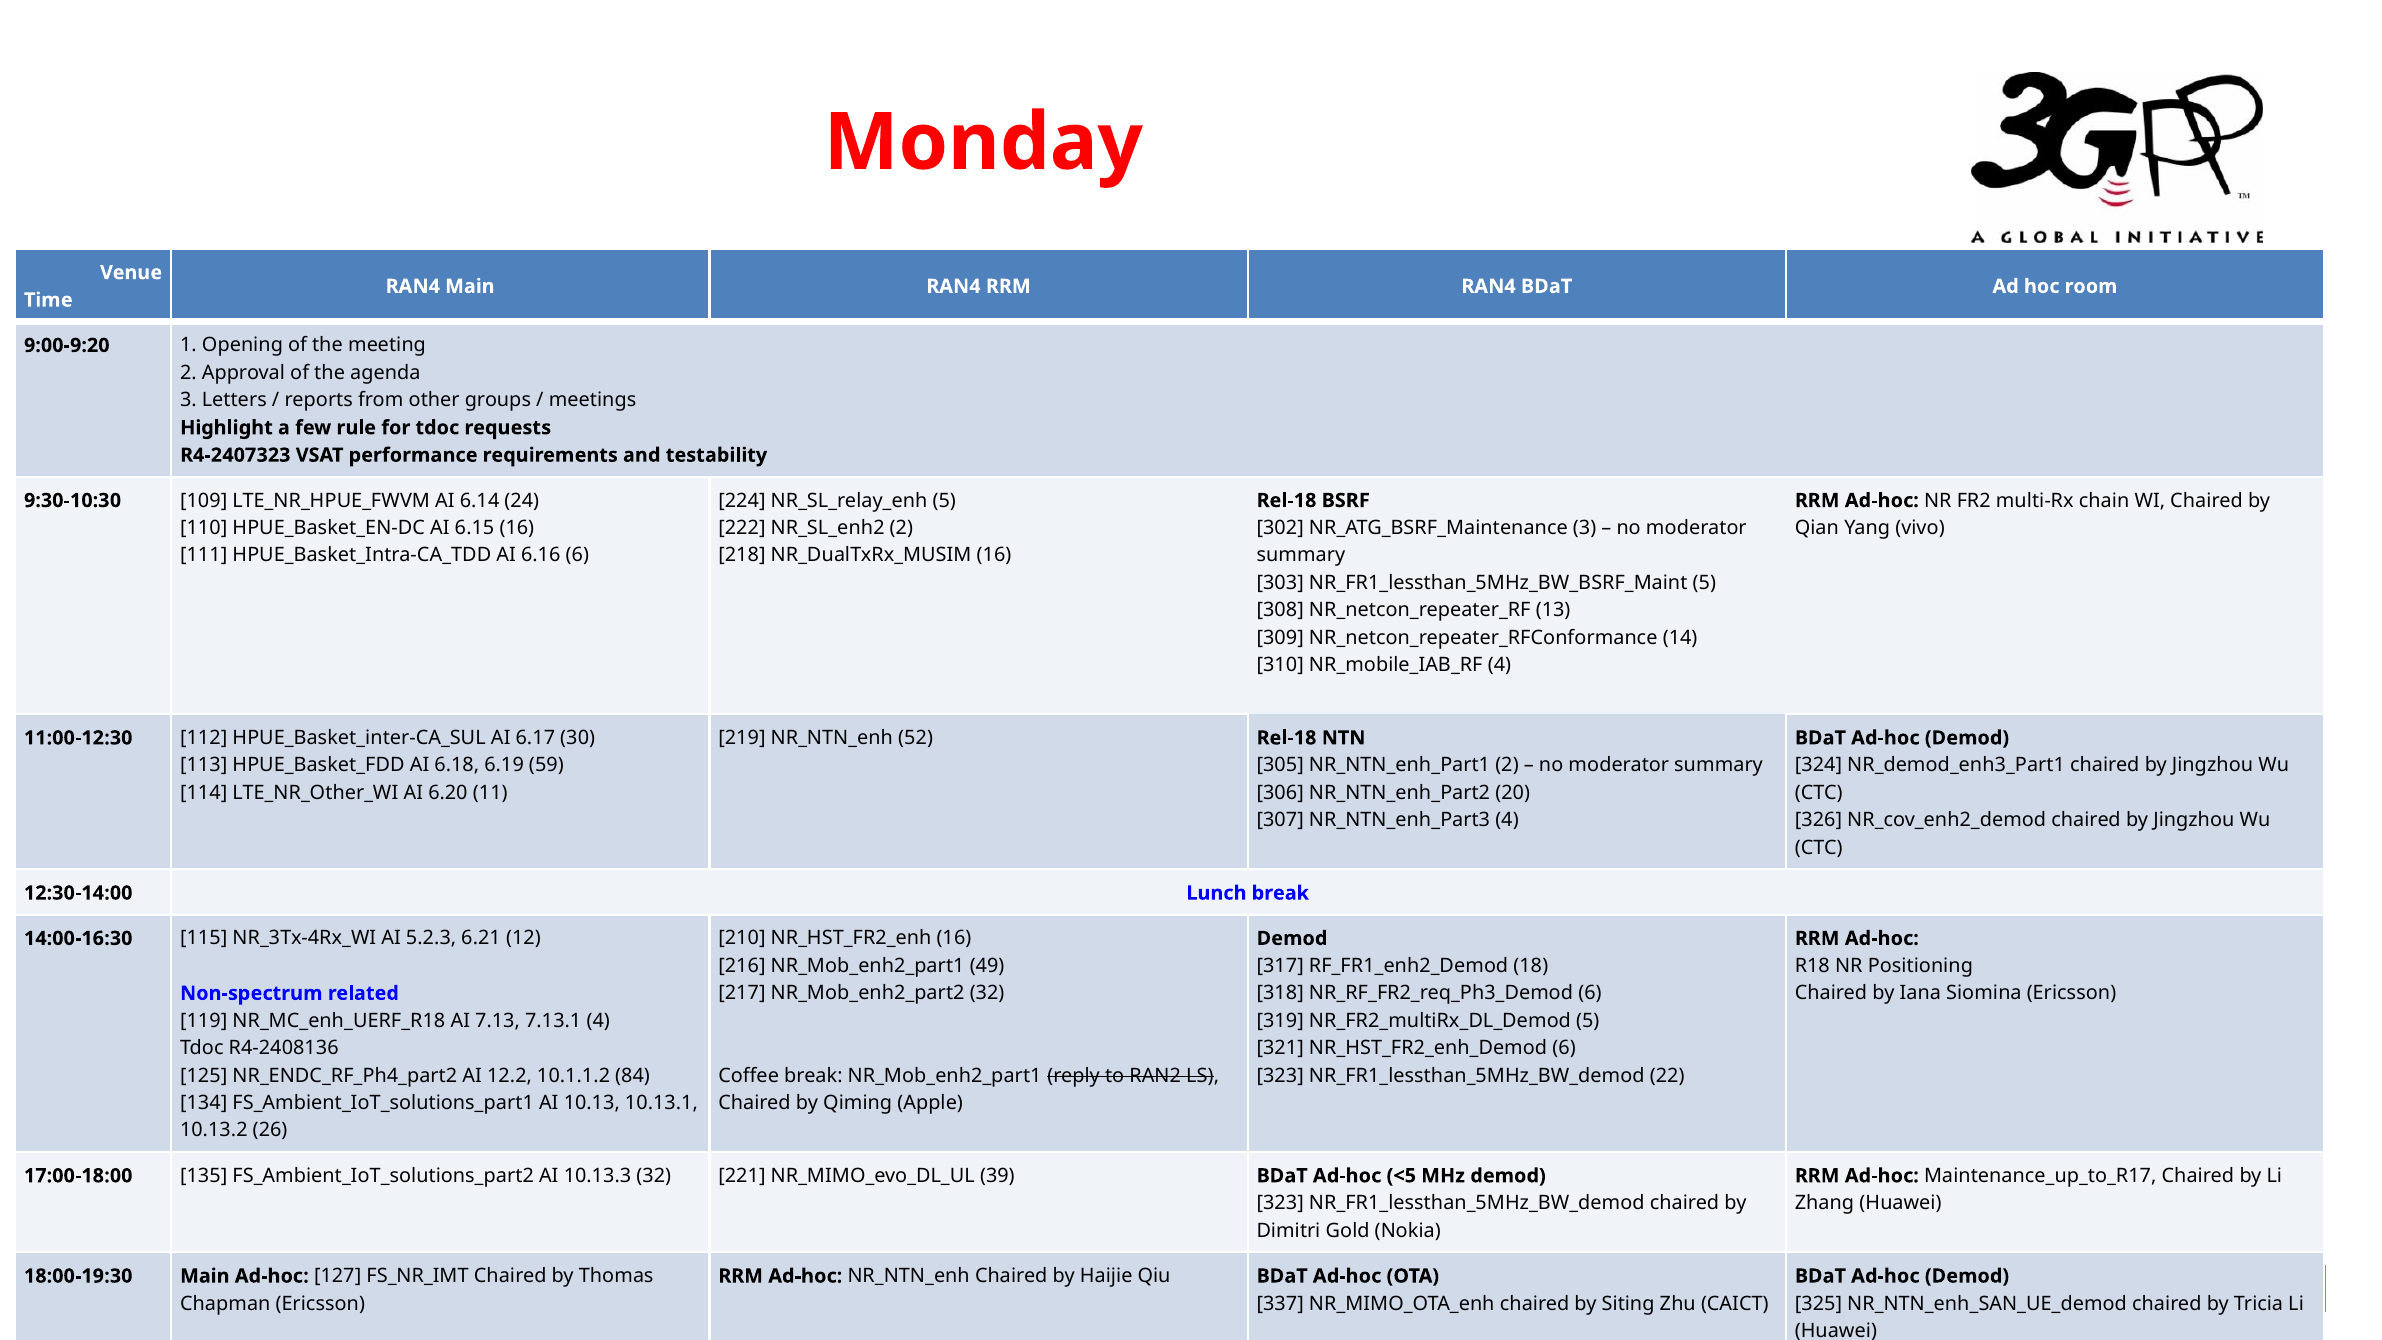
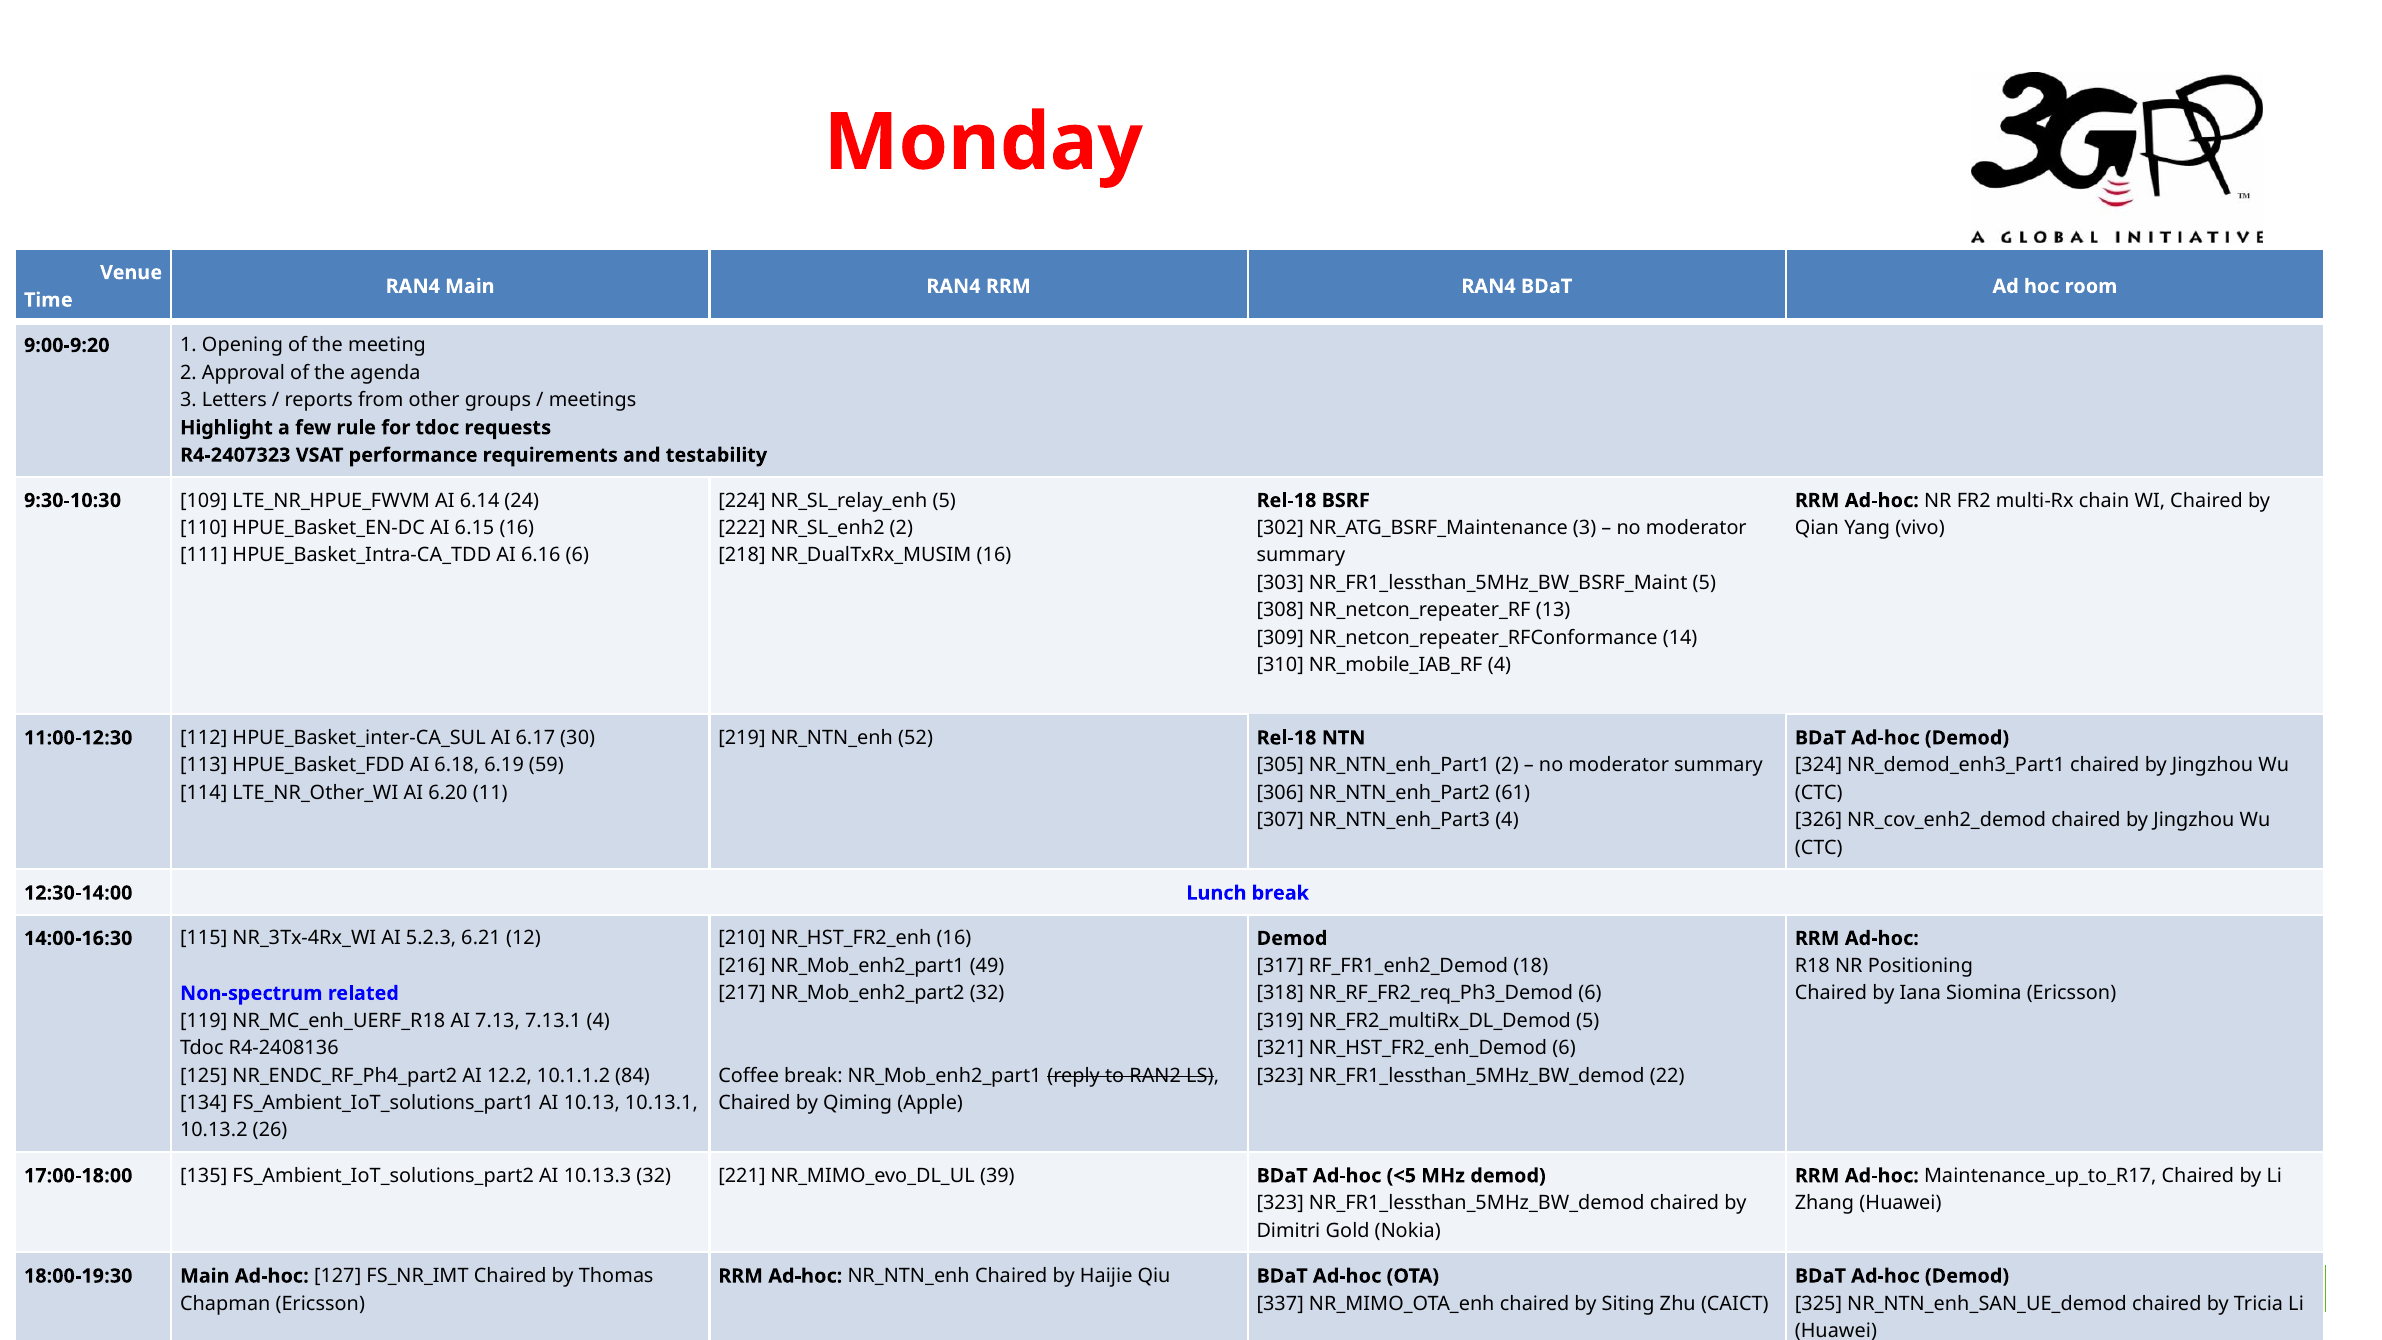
20: 20 -> 61
